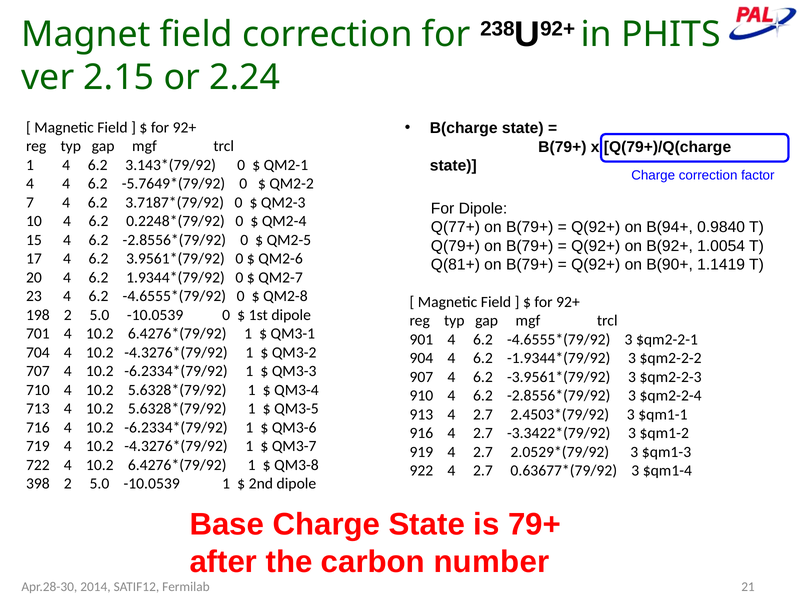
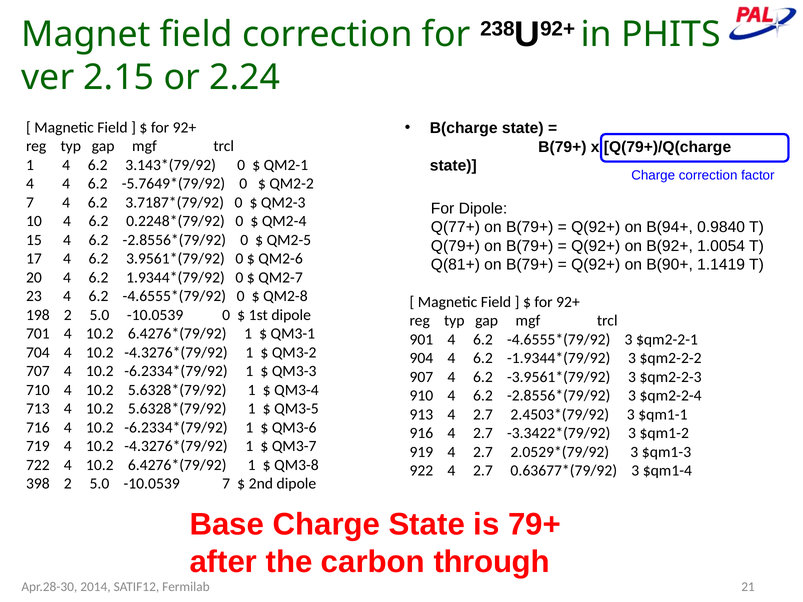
-10.0539 1: 1 -> 7
number: number -> through
